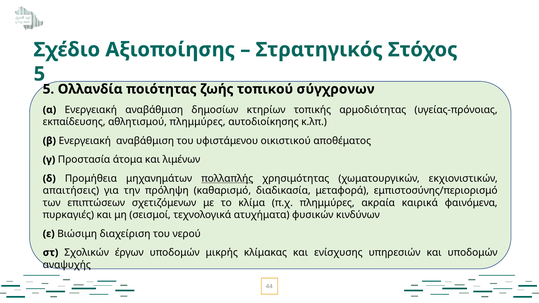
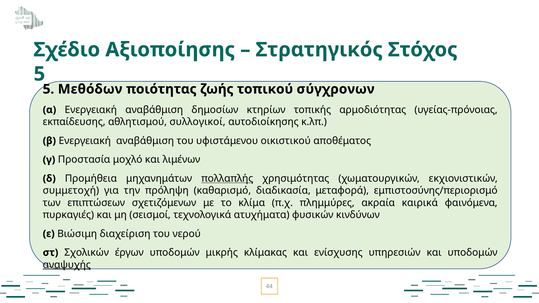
Ολλανδία: Ολλανδία -> Μεθόδων
αθλητισμού πλημμύρες: πλημμύρες -> συλλογικοί
άτομα: άτομα -> μοχλό
απαιτήσεις: απαιτήσεις -> συμμετοχή
αναψυχής underline: none -> present
